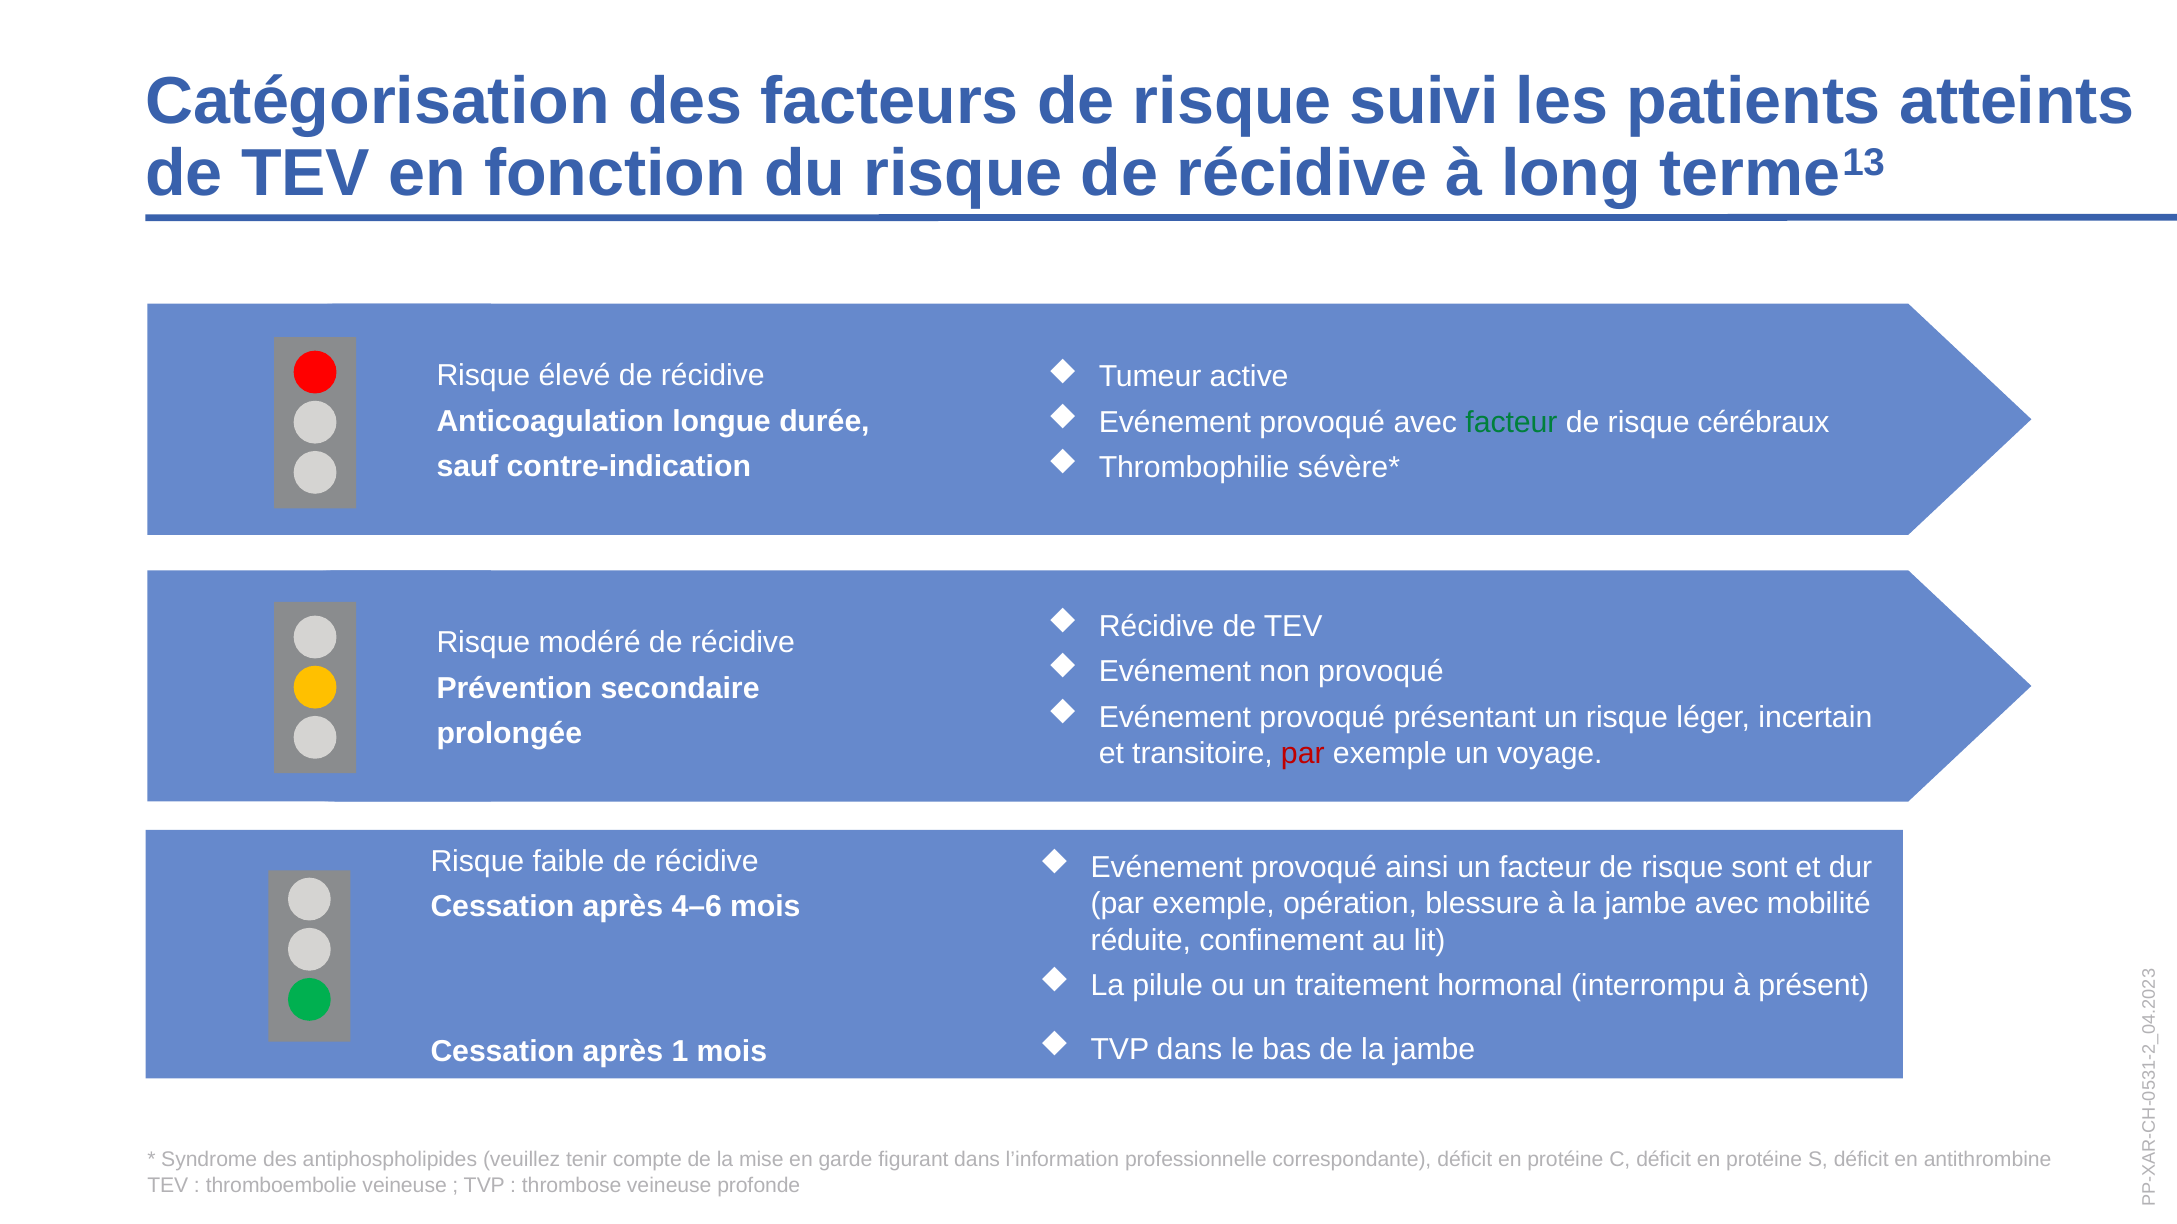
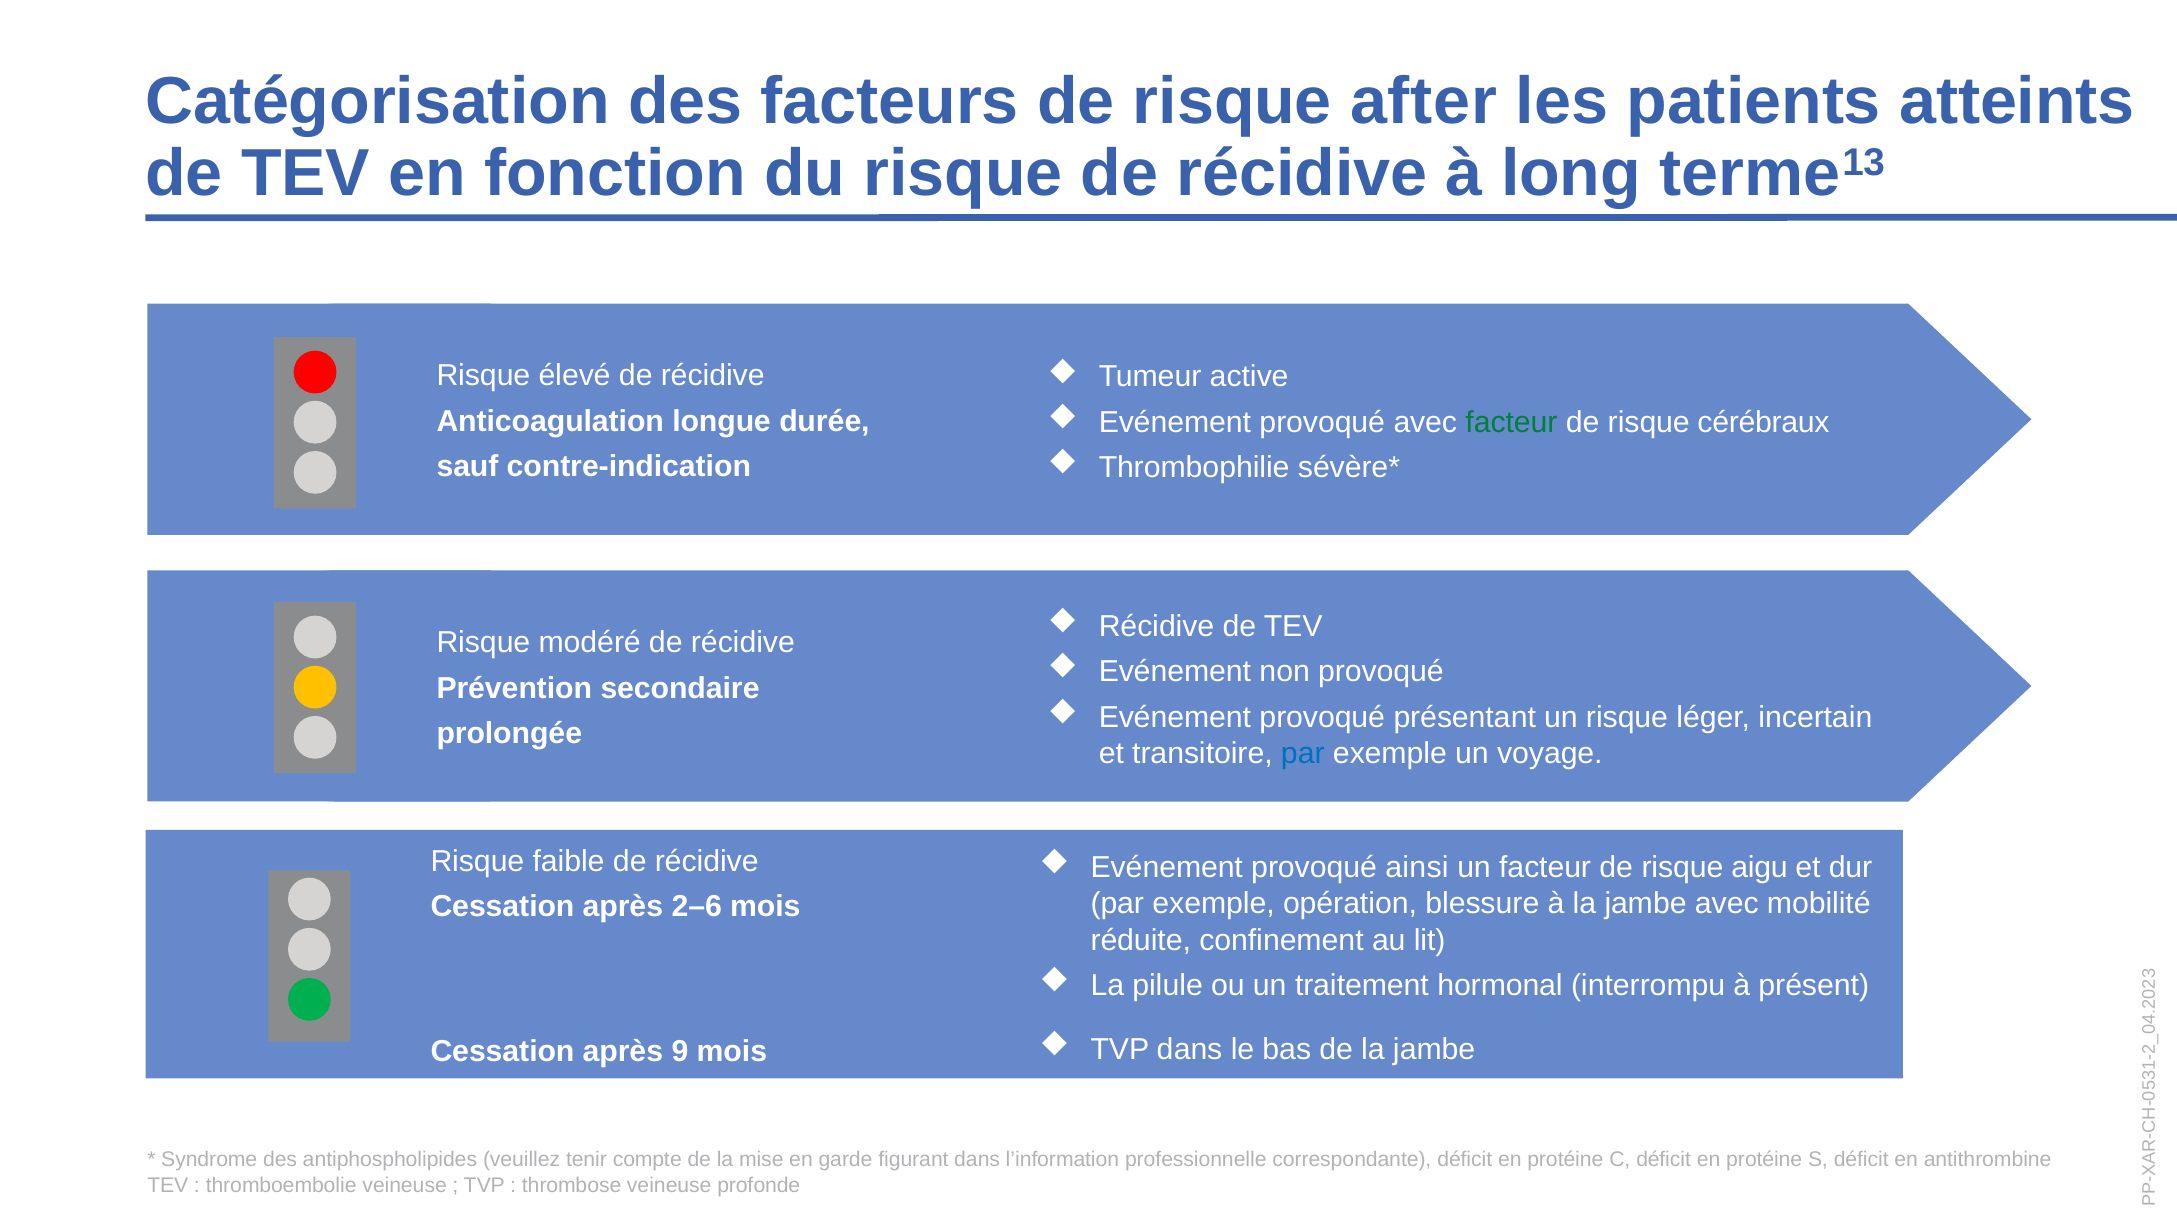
suivi: suivi -> after
par at (1303, 754) colour: red -> blue
sont: sont -> aigu
4–6: 4–6 -> 2–6
1: 1 -> 9
